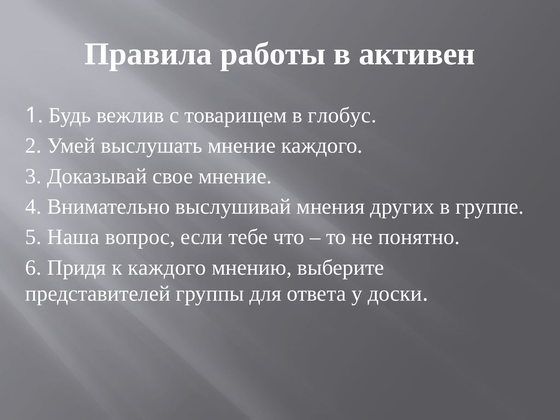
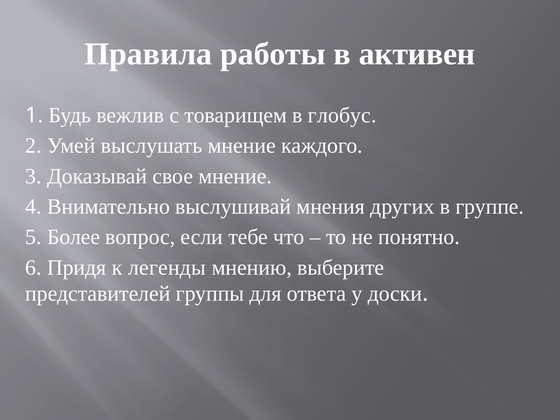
Наша: Наша -> Более
к каждого: каждого -> легенды
